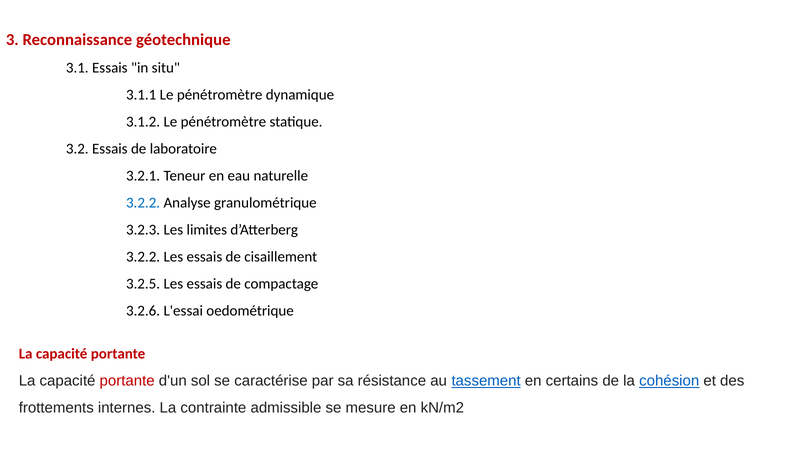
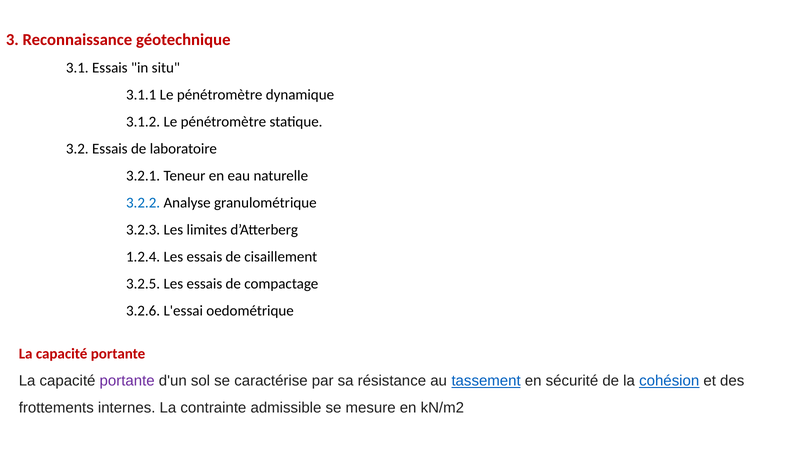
3.2.2 at (143, 257): 3.2.2 -> 1.2.4
portante at (127, 381) colour: red -> purple
certains: certains -> sécurité
